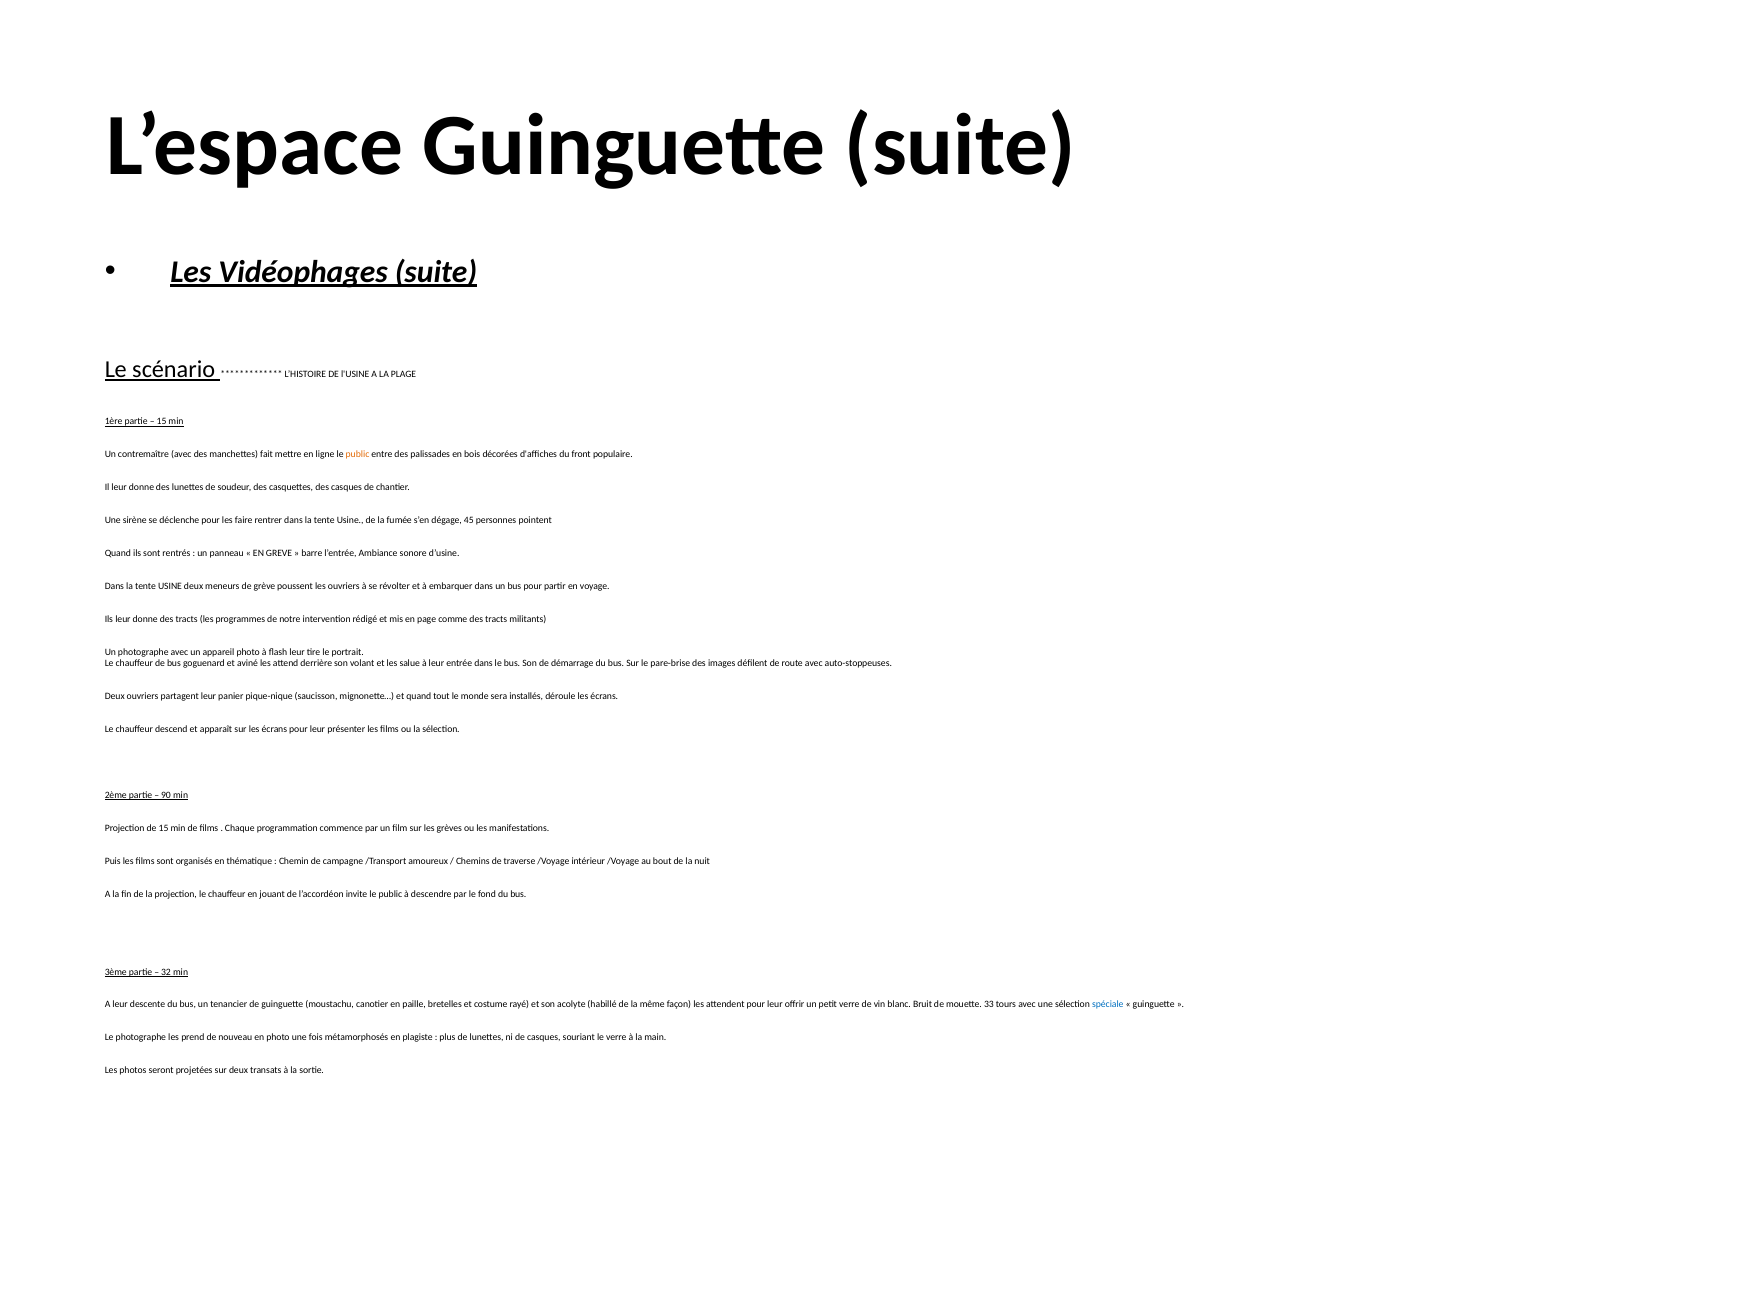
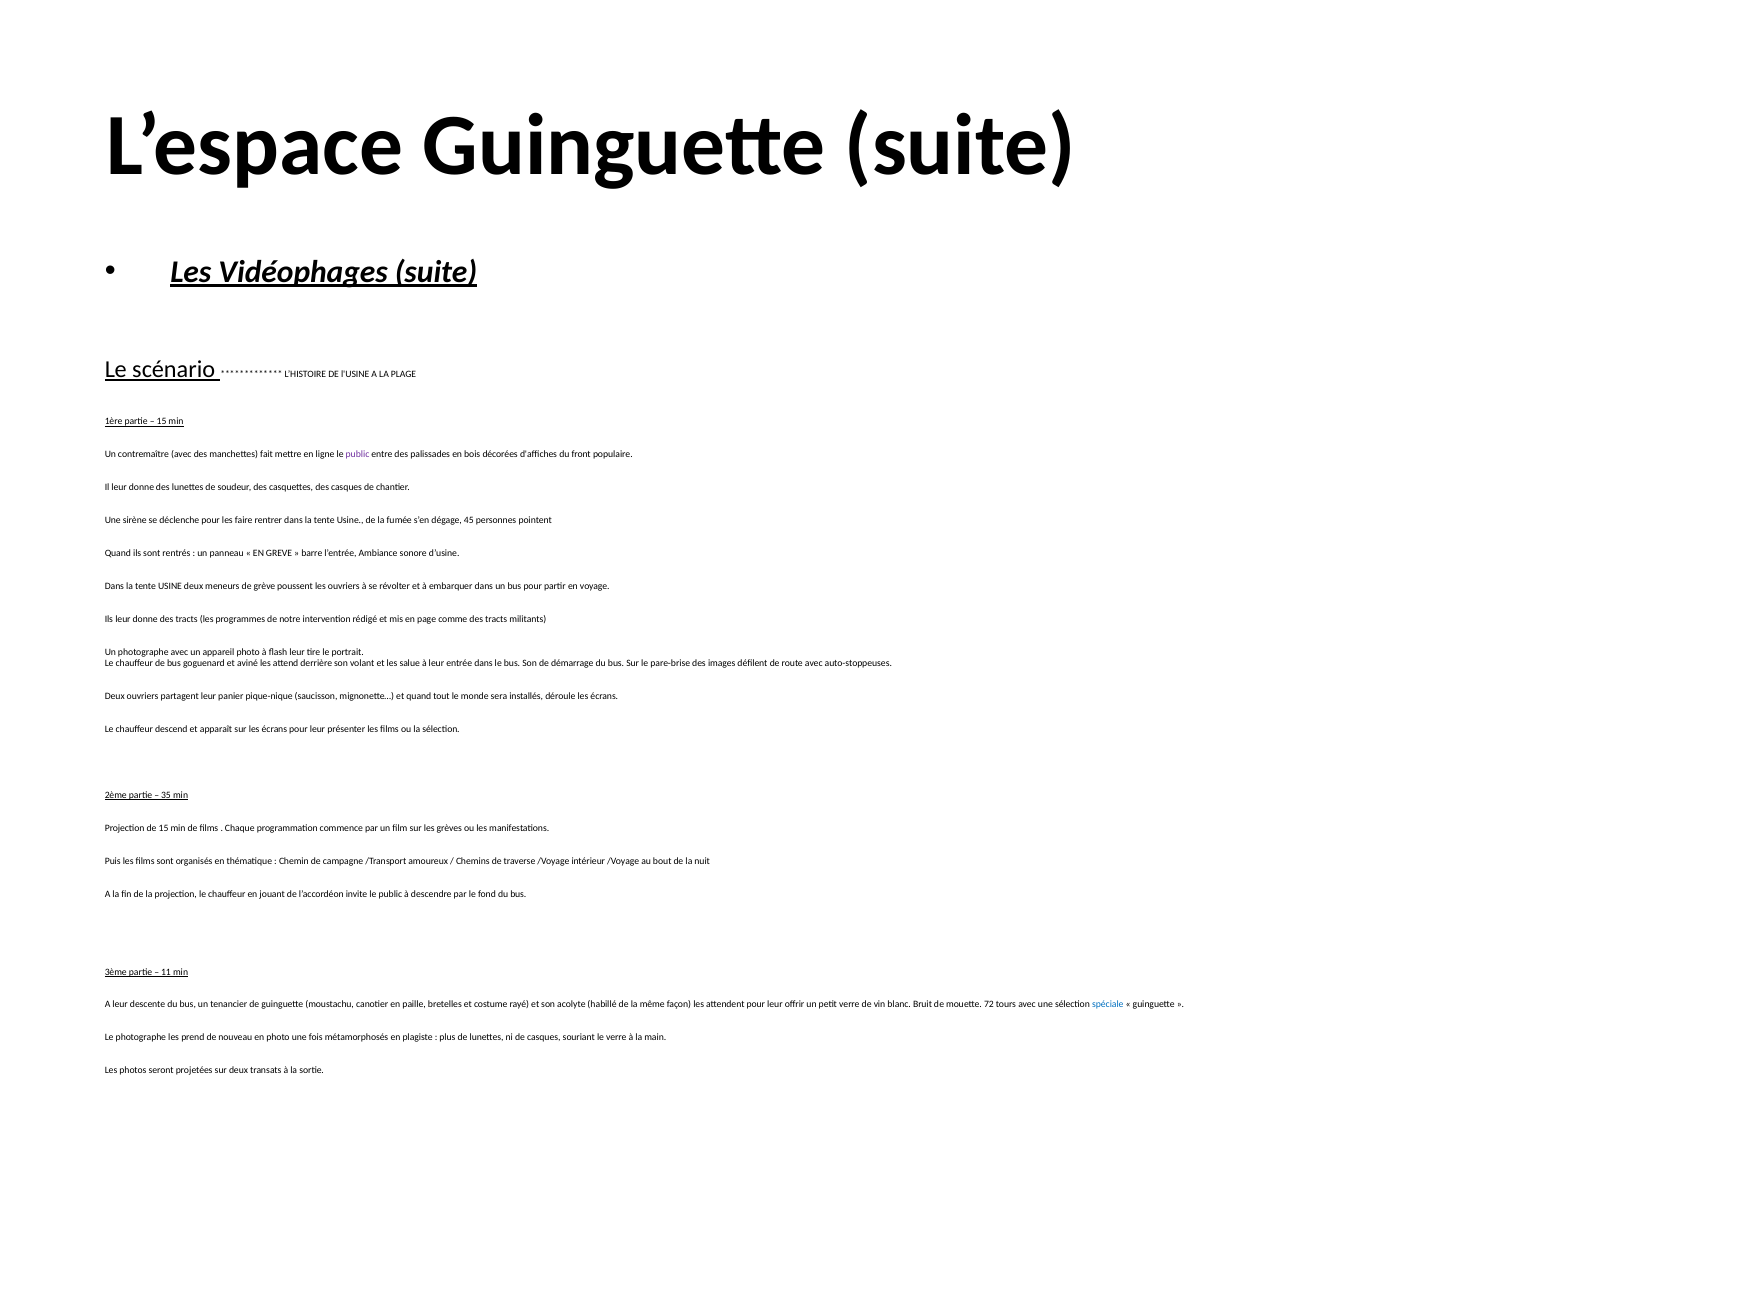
public at (357, 455) colour: orange -> purple
90: 90 -> 35
32: 32 -> 11
33: 33 -> 72
